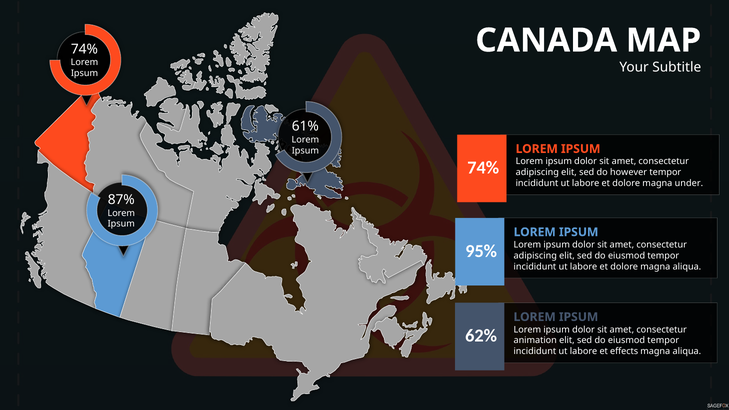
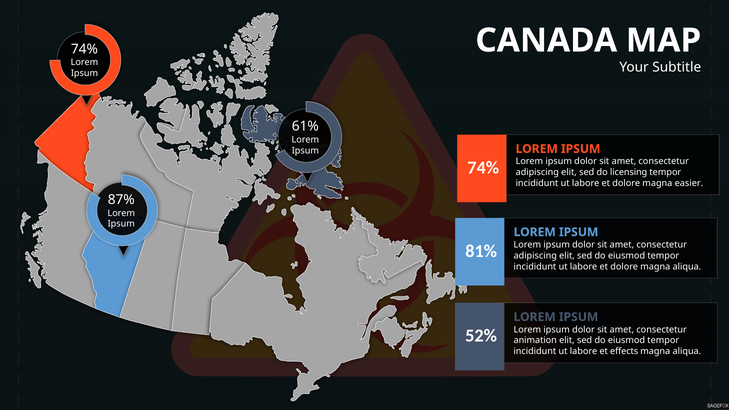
however: however -> licensing
under: under -> easier
95%: 95% -> 81%
62%: 62% -> 52%
